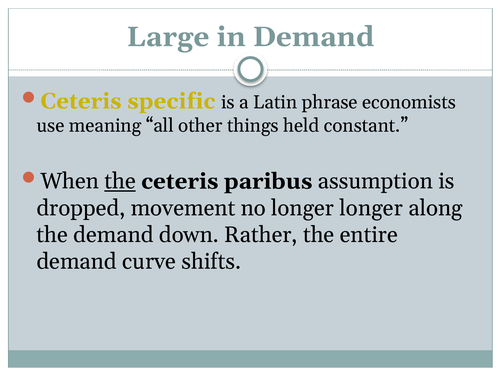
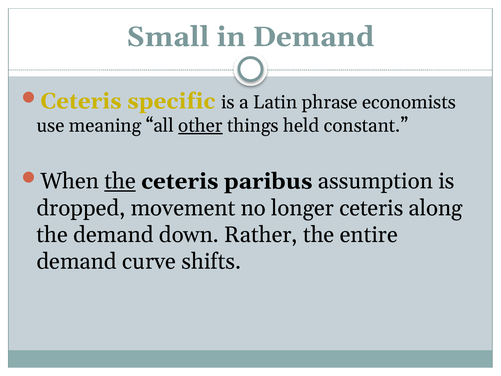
Large: Large -> Small
other underline: none -> present
longer longer: longer -> ceteris
